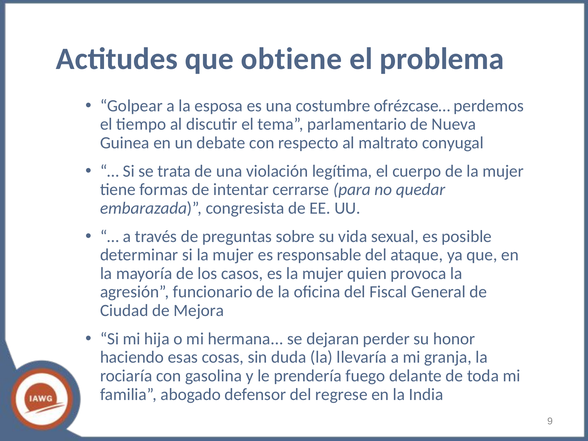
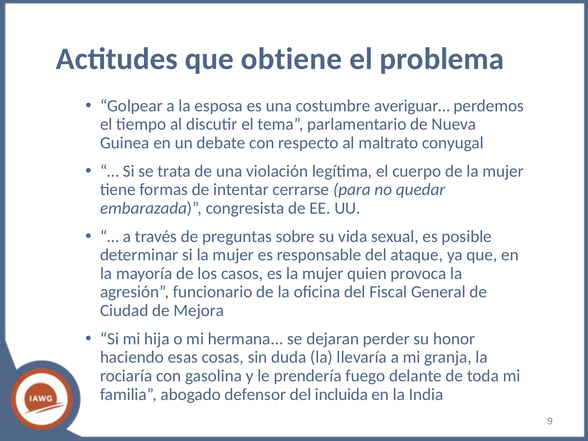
ofrézcase…: ofrézcase… -> averiguar…
regrese: regrese -> incluida
